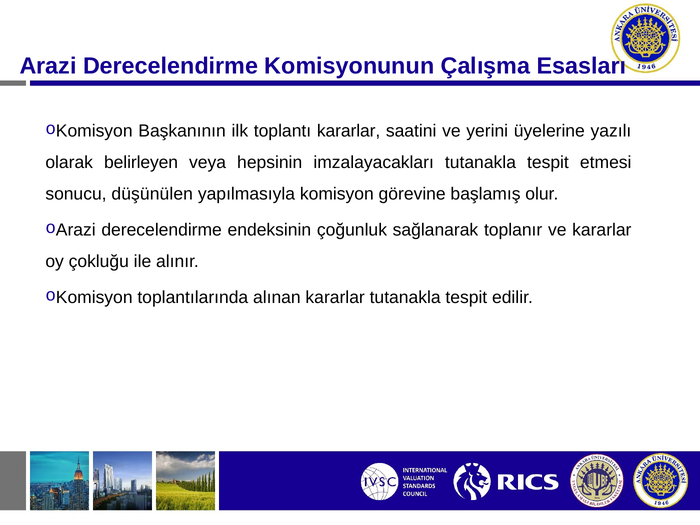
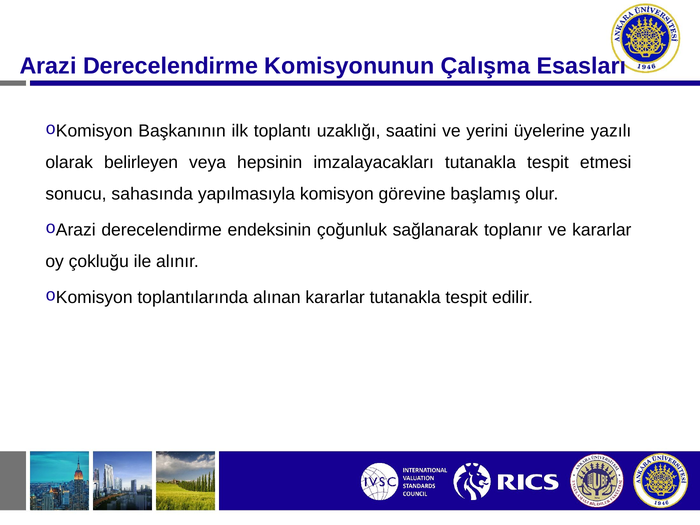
toplantı kararlar: kararlar -> uzaklığı
düşünülen: düşünülen -> sahasında
